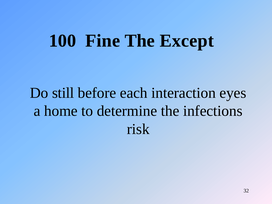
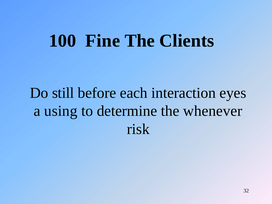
Except: Except -> Clients
home: home -> using
infections: infections -> whenever
